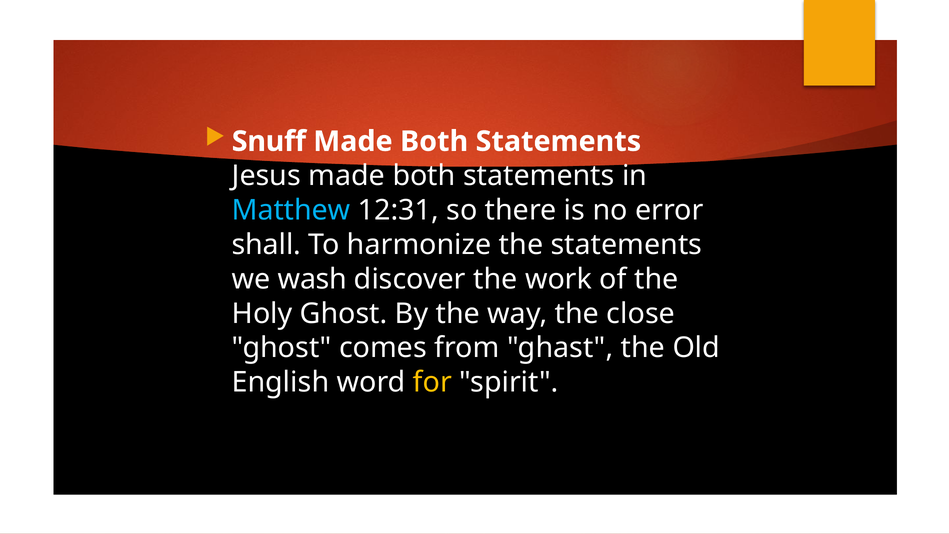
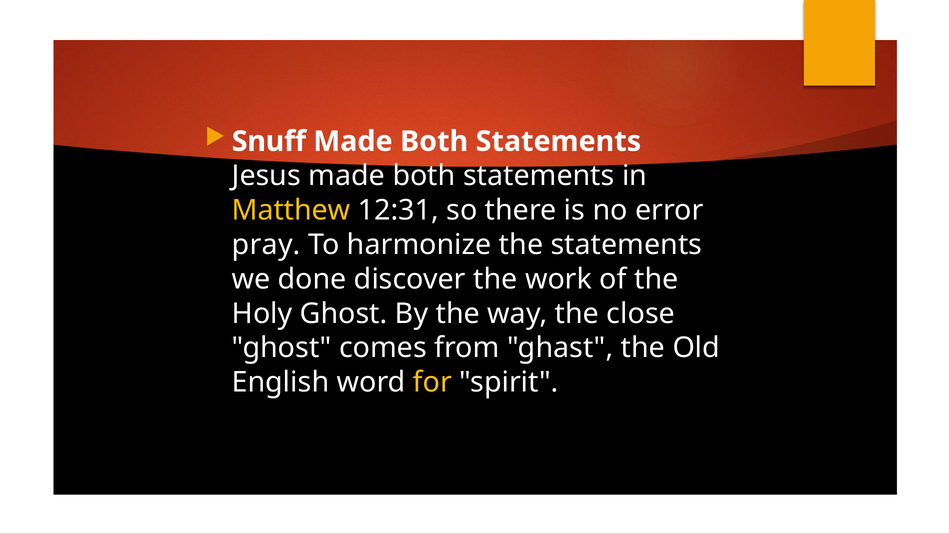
Matthew colour: light blue -> yellow
shall: shall -> pray
wash: wash -> done
